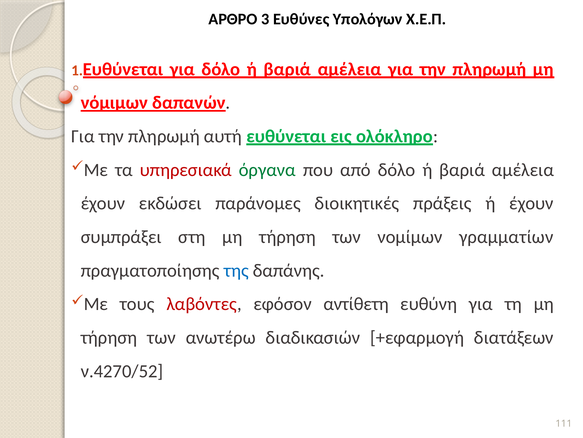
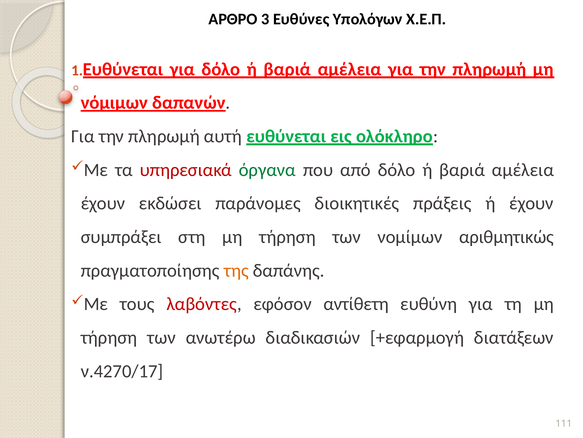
γραμματίων: γραμματίων -> αριθμητικώς
της colour: blue -> orange
ν.4270/52: ν.4270/52 -> ν.4270/17
